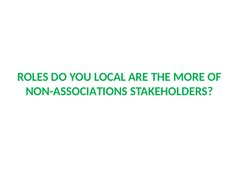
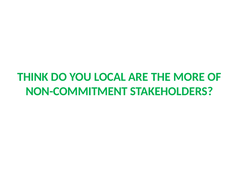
ROLES: ROLES -> THINK
NON-ASSOCIATIONS: NON-ASSOCIATIONS -> NON-COMMITMENT
